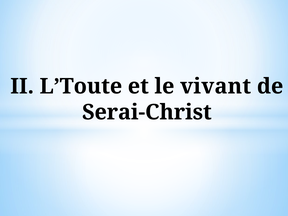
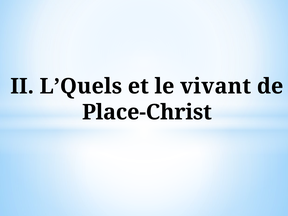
L’Toute: L’Toute -> L’Quels
Serai-Christ: Serai-Christ -> Place-Christ
